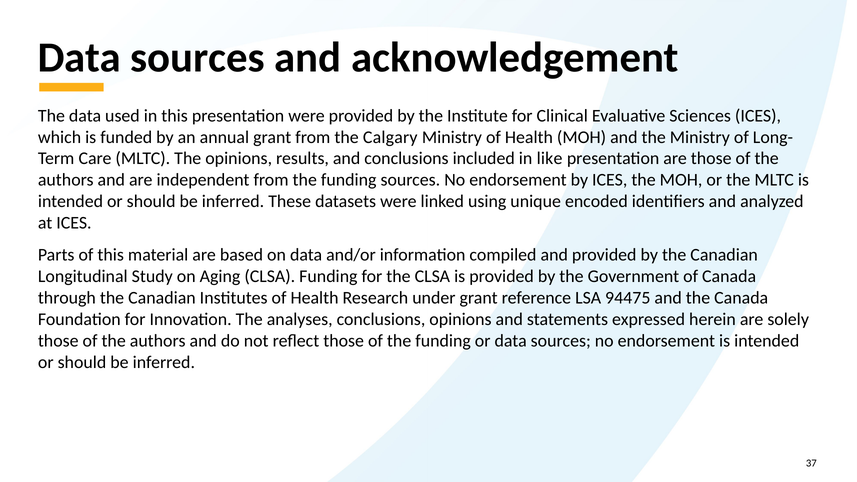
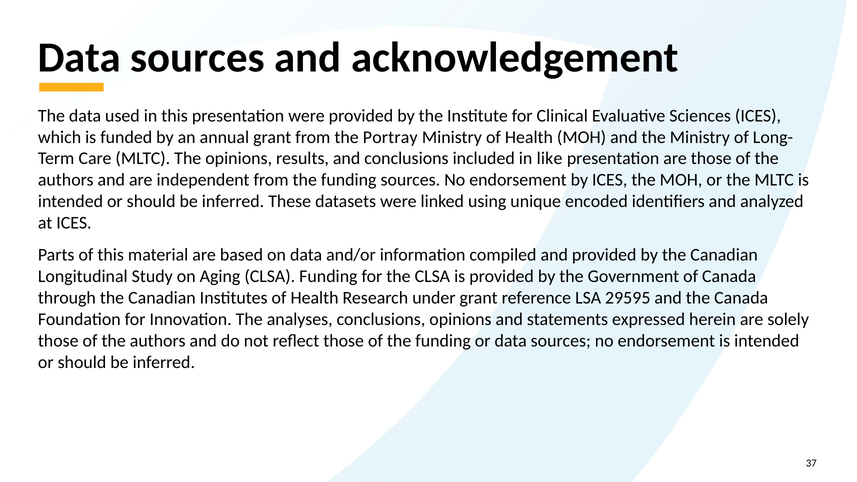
Calgary: Calgary -> Portray
94475: 94475 -> 29595
